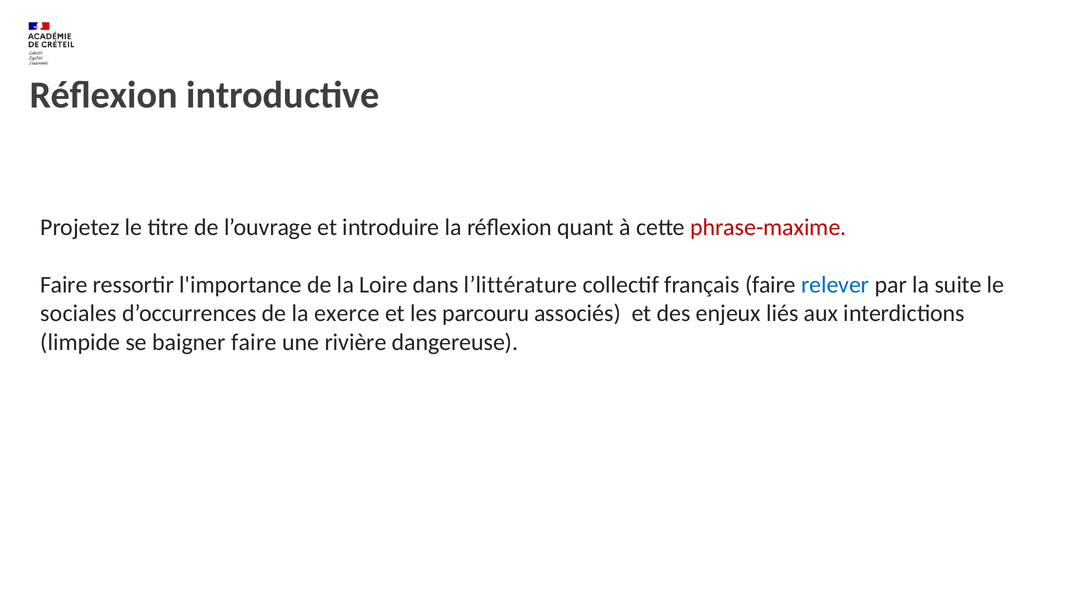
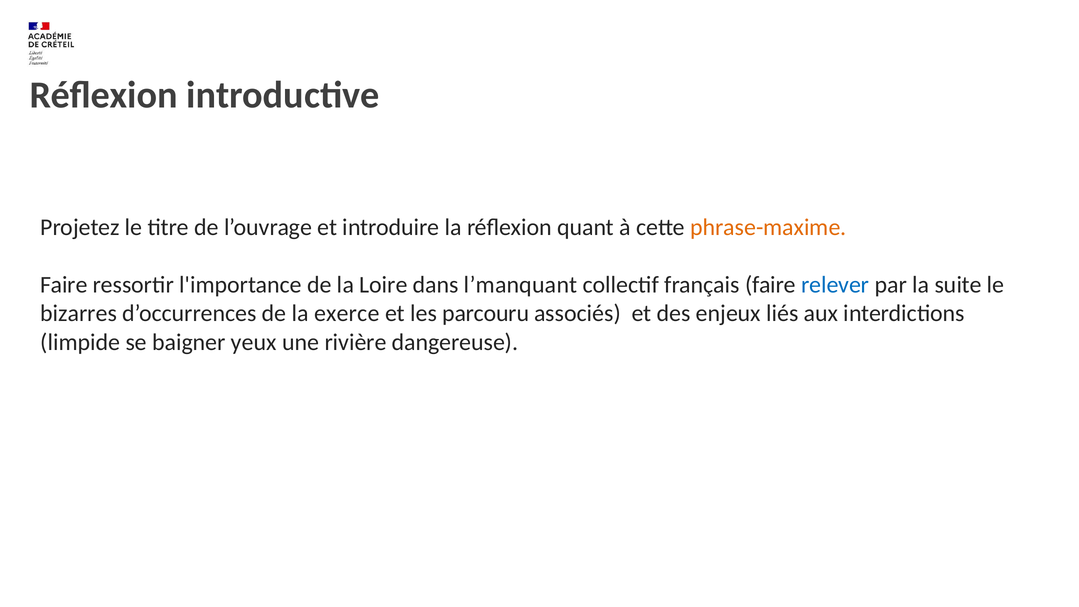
phrase-maxime colour: red -> orange
l’littérature: l’littérature -> l’manquant
sociales: sociales -> bizarres
baigner faire: faire -> yeux
